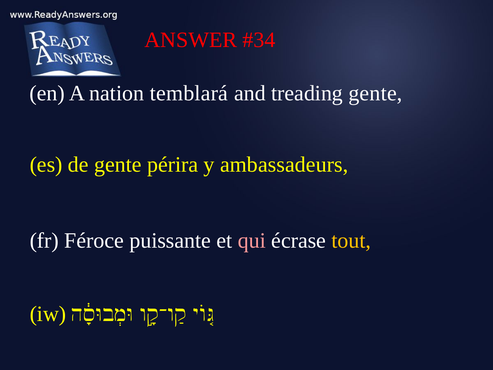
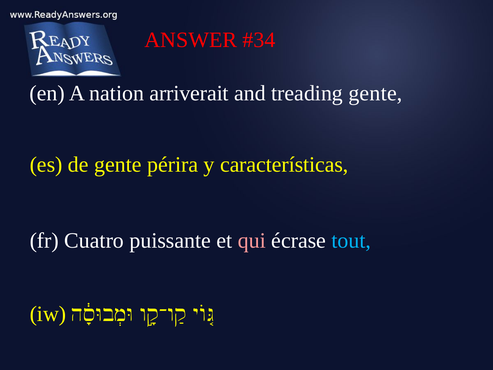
temblará: temblará -> arriverait
ambassadeurs: ambassadeurs -> características
Féroce: Féroce -> Cuatro
tout colour: yellow -> light blue
